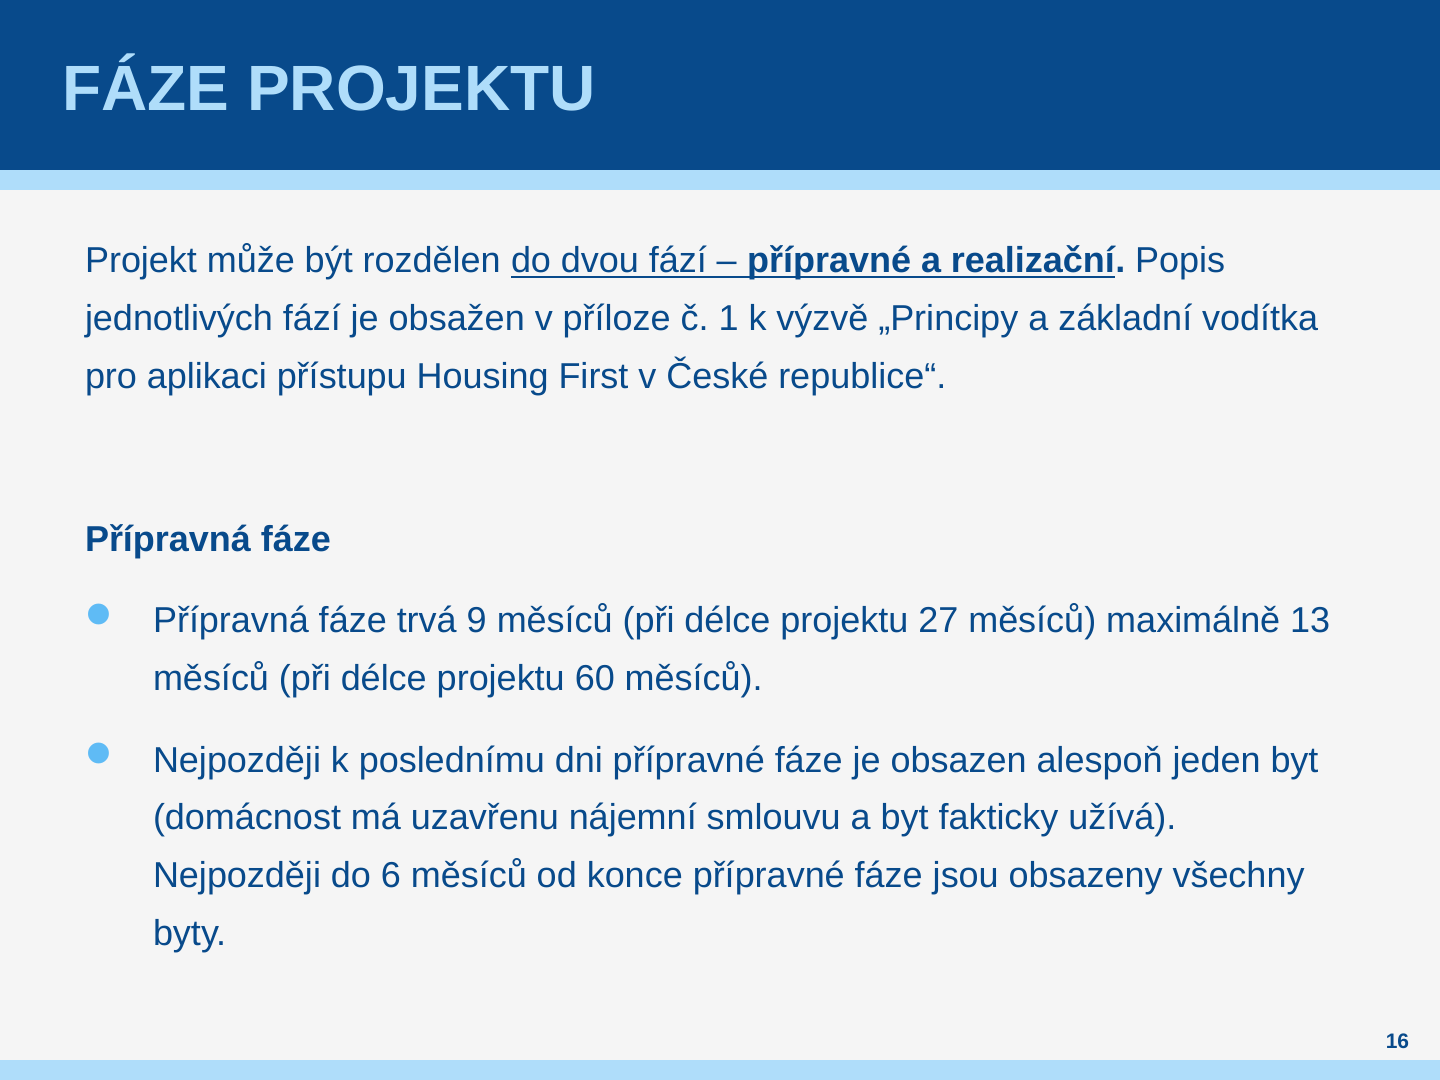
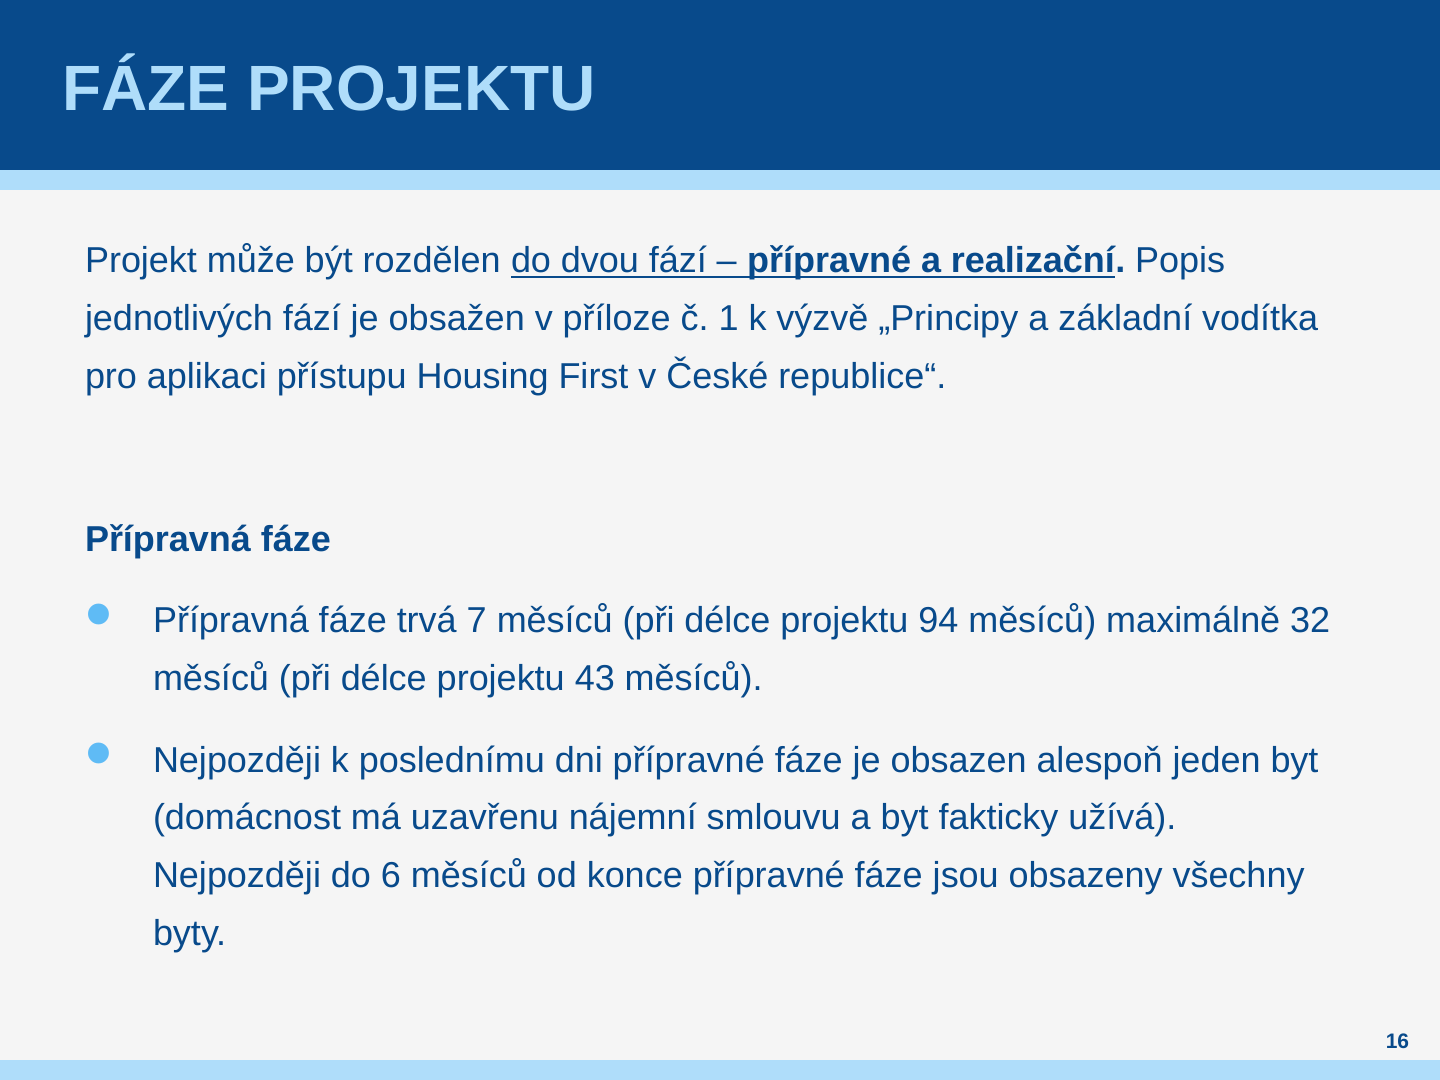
9: 9 -> 7
27: 27 -> 94
13: 13 -> 32
60: 60 -> 43
